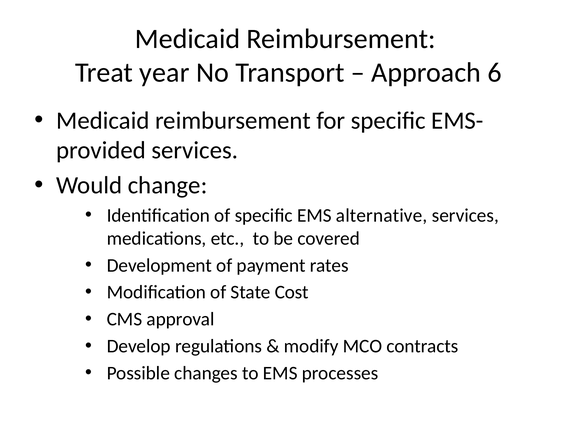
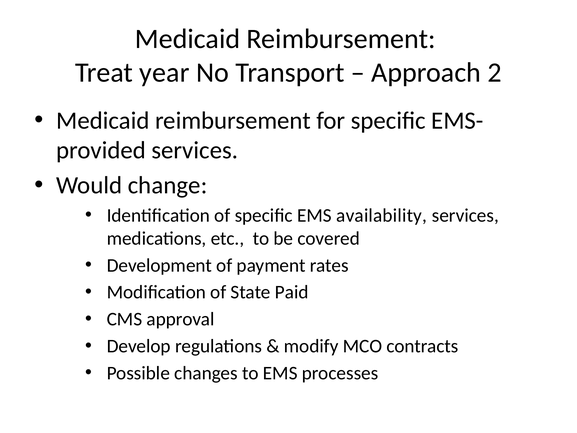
6: 6 -> 2
alternative: alternative -> availability
Cost: Cost -> Paid
